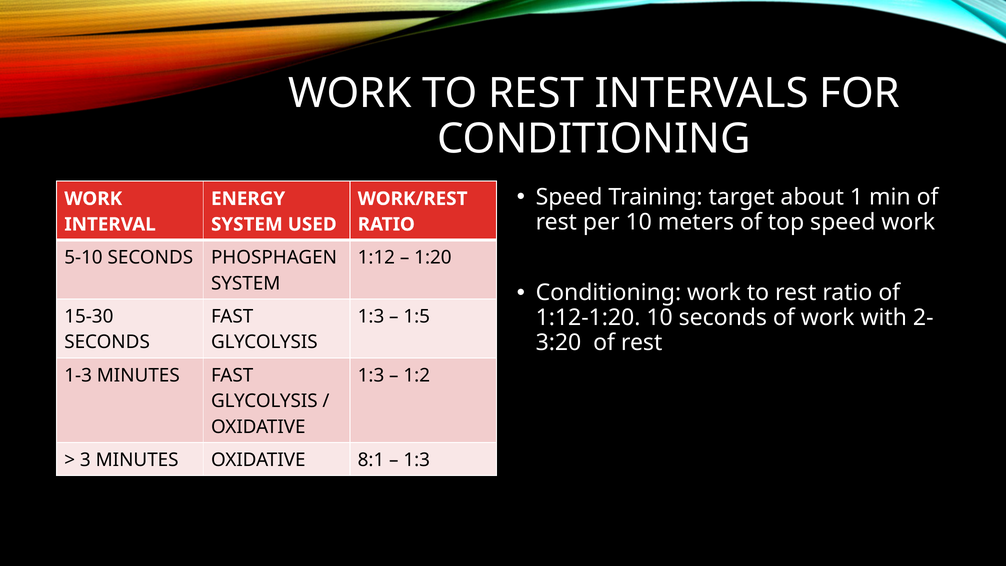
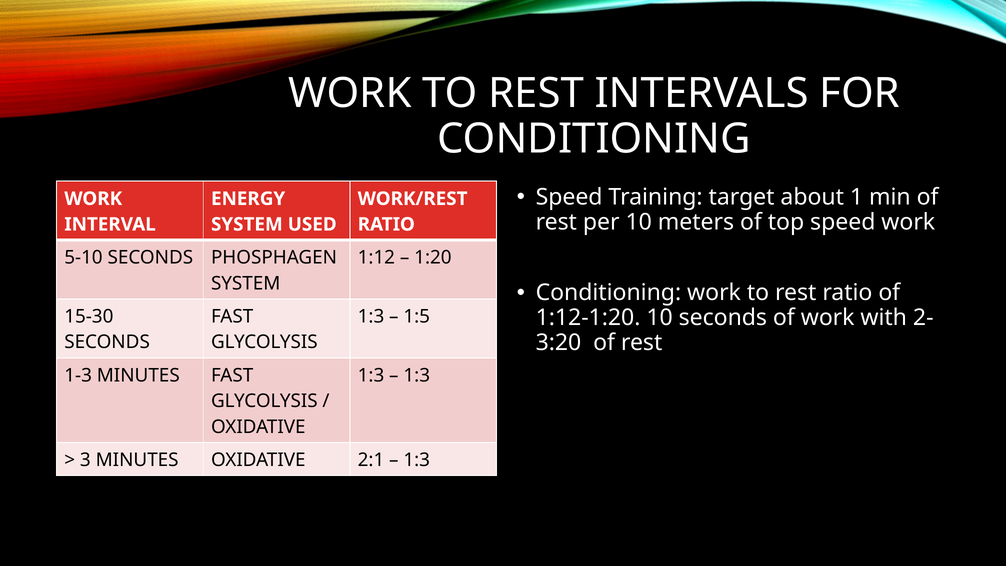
1:2 at (417, 375): 1:2 -> 1:3
8:1: 8:1 -> 2:1
